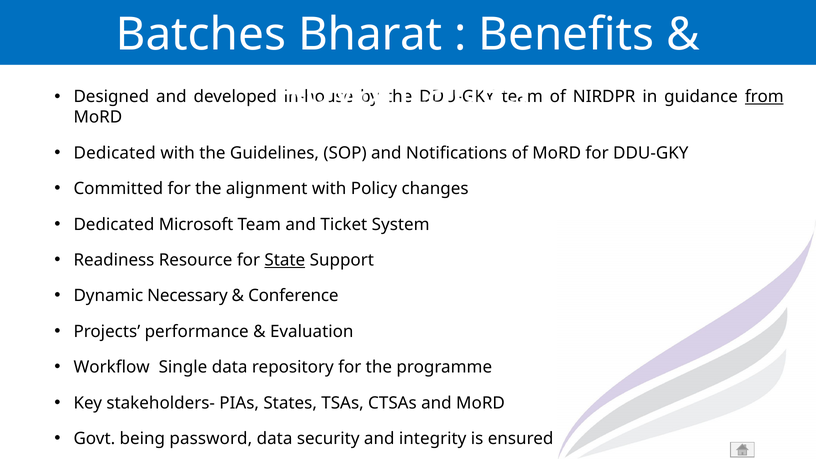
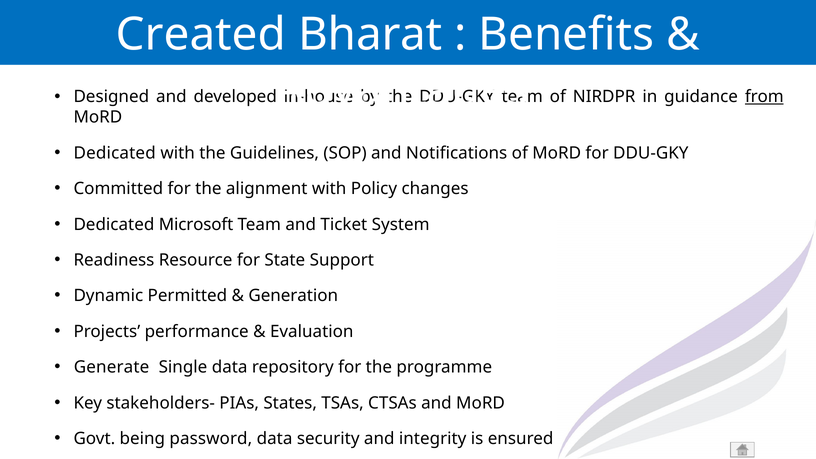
Batches: Batches -> Created
State underline: present -> none
Necessary: Necessary -> Permitted
Conference: Conference -> Generation
Workflow: Workflow -> Generate
